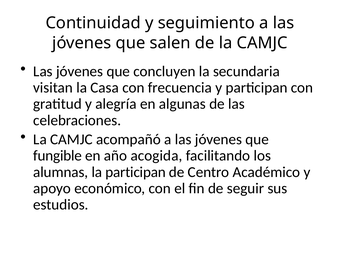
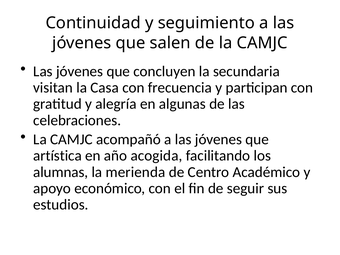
fungible: fungible -> artística
la participan: participan -> merienda
